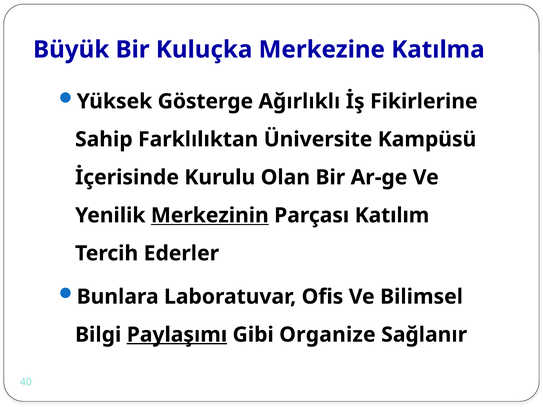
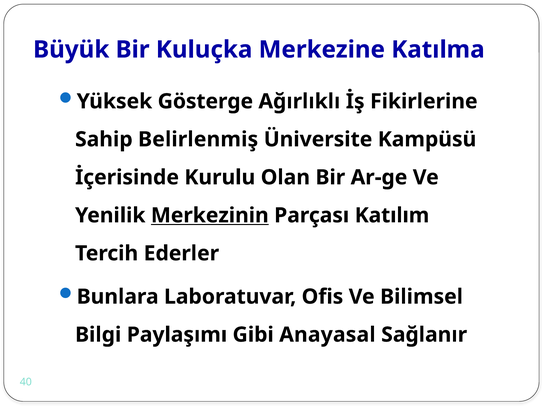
Farklılıktan: Farklılıktan -> Belirlenmiş
Paylaşımı underline: present -> none
Organize: Organize -> Anayasal
